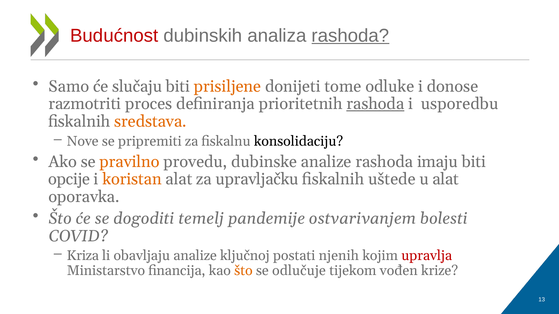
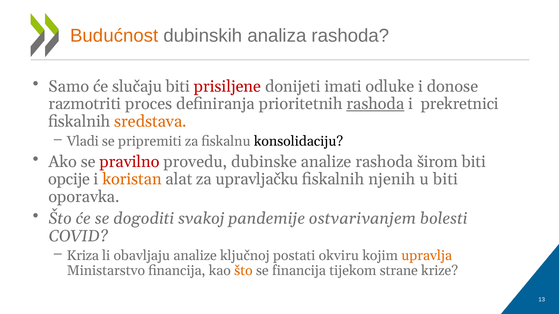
Budućnost colour: red -> orange
rashoda at (350, 36) underline: present -> none
prisiljene colour: orange -> red
tome: tome -> imati
usporedbu: usporedbu -> prekretnici
Nove: Nove -> Vladi
pravilno colour: orange -> red
imaju: imaju -> širom
uštede: uštede -> njenih
u alat: alat -> biti
temelj: temelj -> svakoj
njenih: njenih -> okviru
upravlja colour: red -> orange
se odlučuje: odlučuje -> financija
vođen: vođen -> strane
